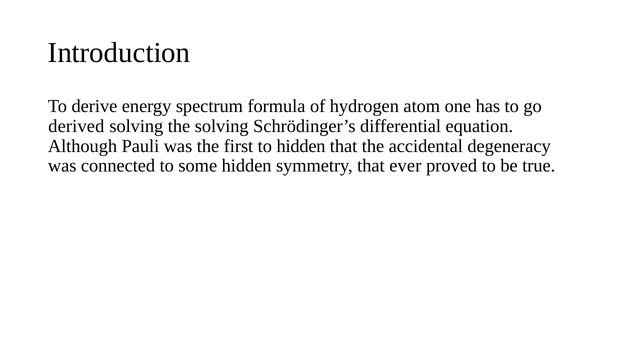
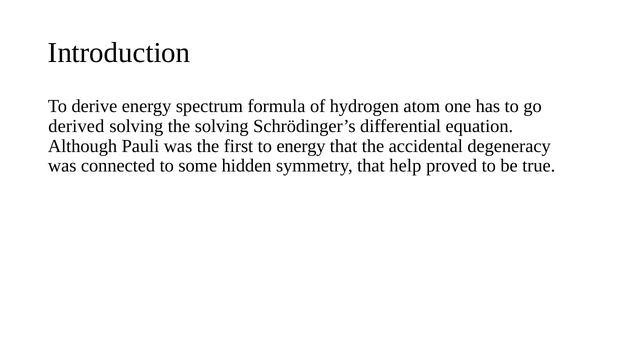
to hidden: hidden -> energy
ever: ever -> help
